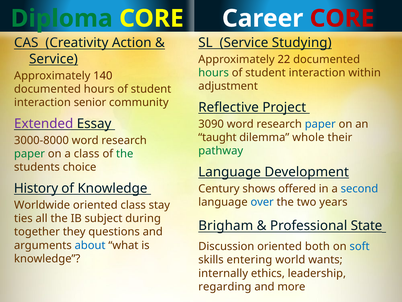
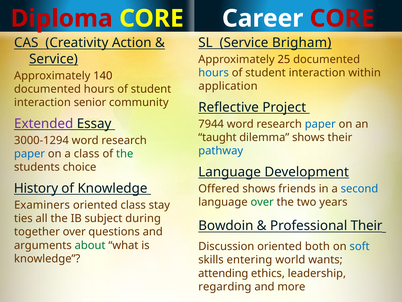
Diploma colour: green -> red
Studying: Studying -> Brigham
22: 22 -> 25
hours at (214, 73) colour: green -> blue
adjustment: adjustment -> application
3090: 3090 -> 7944
dilemma whole: whole -> shows
3000-8000: 3000-8000 -> 3000-1294
pathway colour: green -> blue
paper at (30, 154) colour: green -> blue
Century: Century -> Offered
offered: offered -> friends
over at (262, 202) colour: blue -> green
Worldwide: Worldwide -> Examiners
Brigham: Brigham -> Bowdoin
Professional State: State -> Their
together they: they -> over
about colour: blue -> green
internally: internally -> attending
